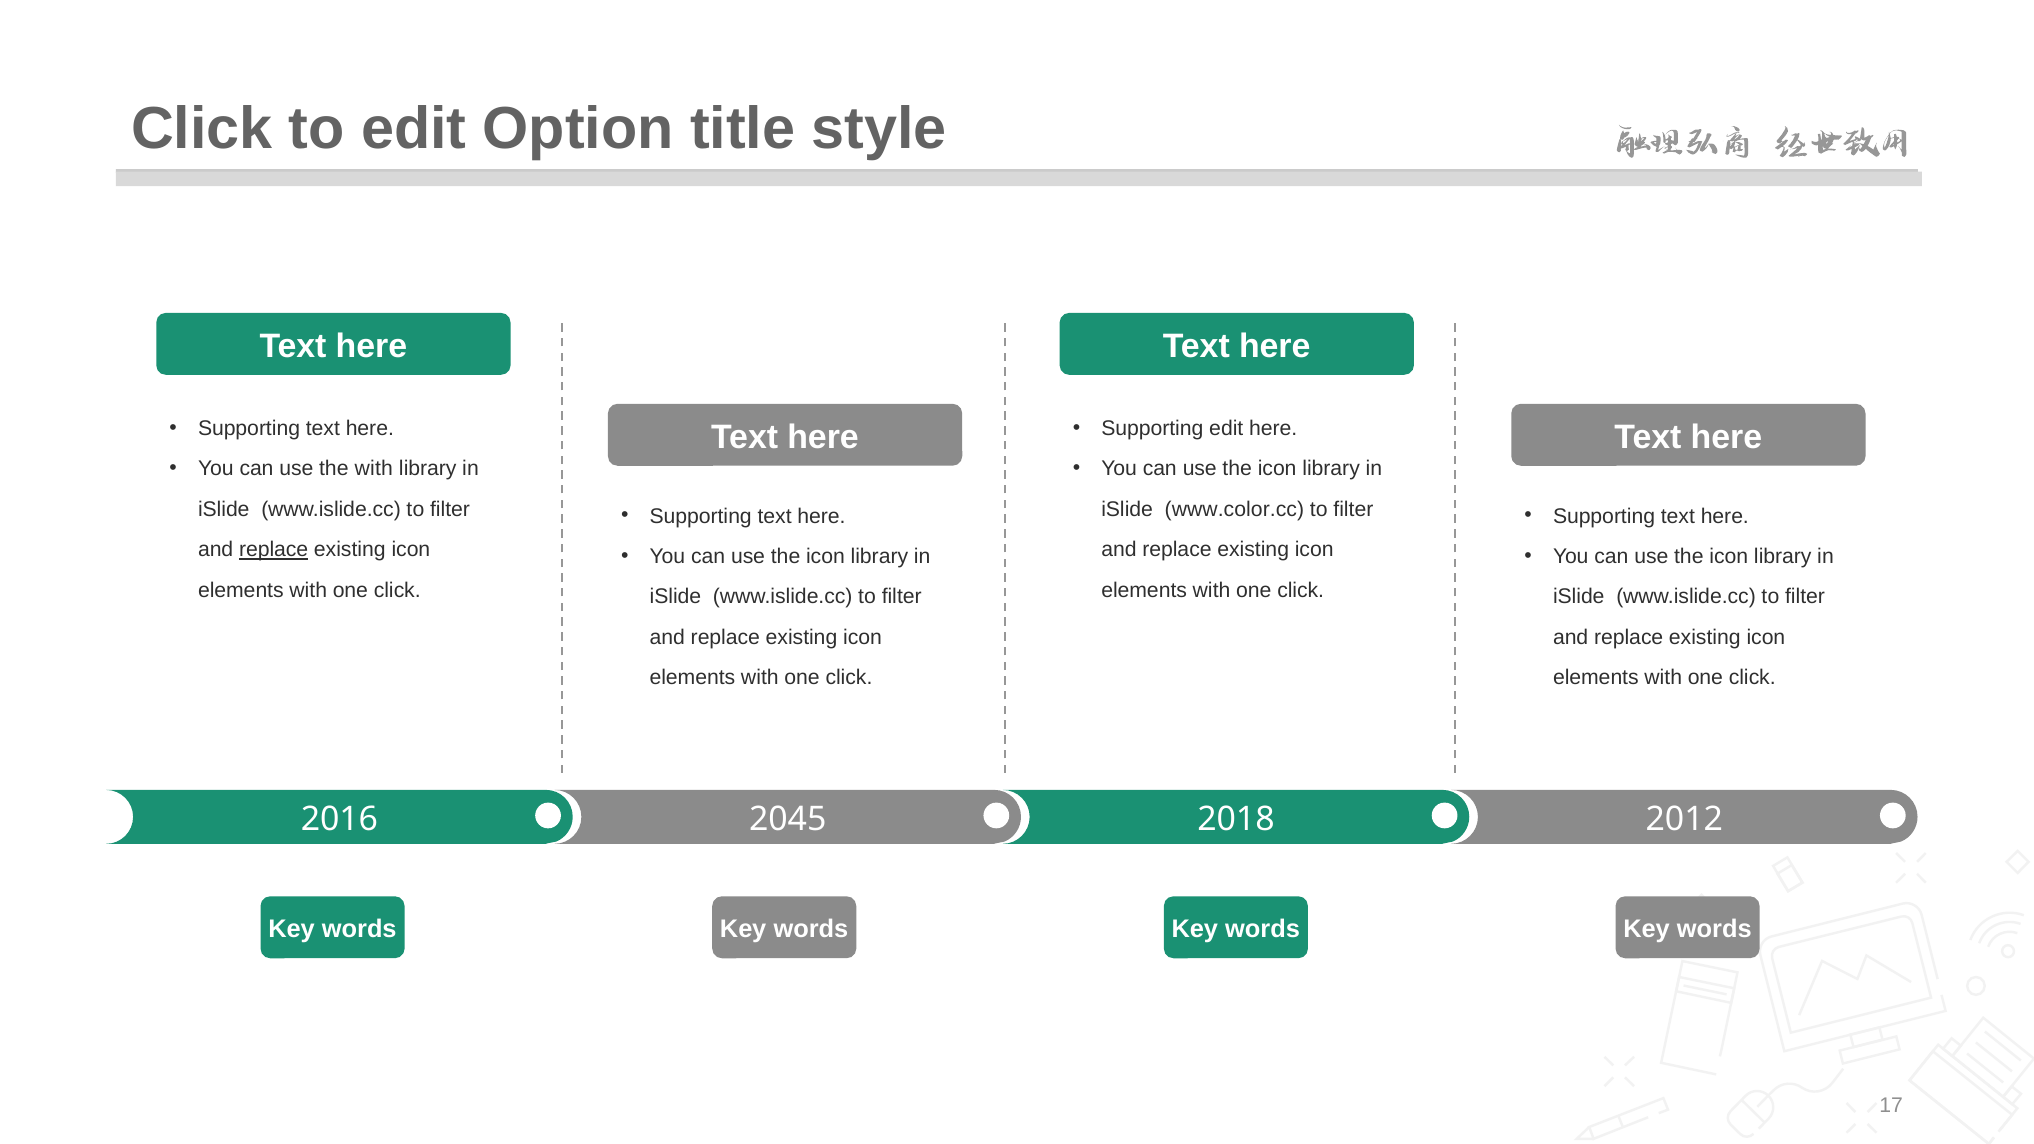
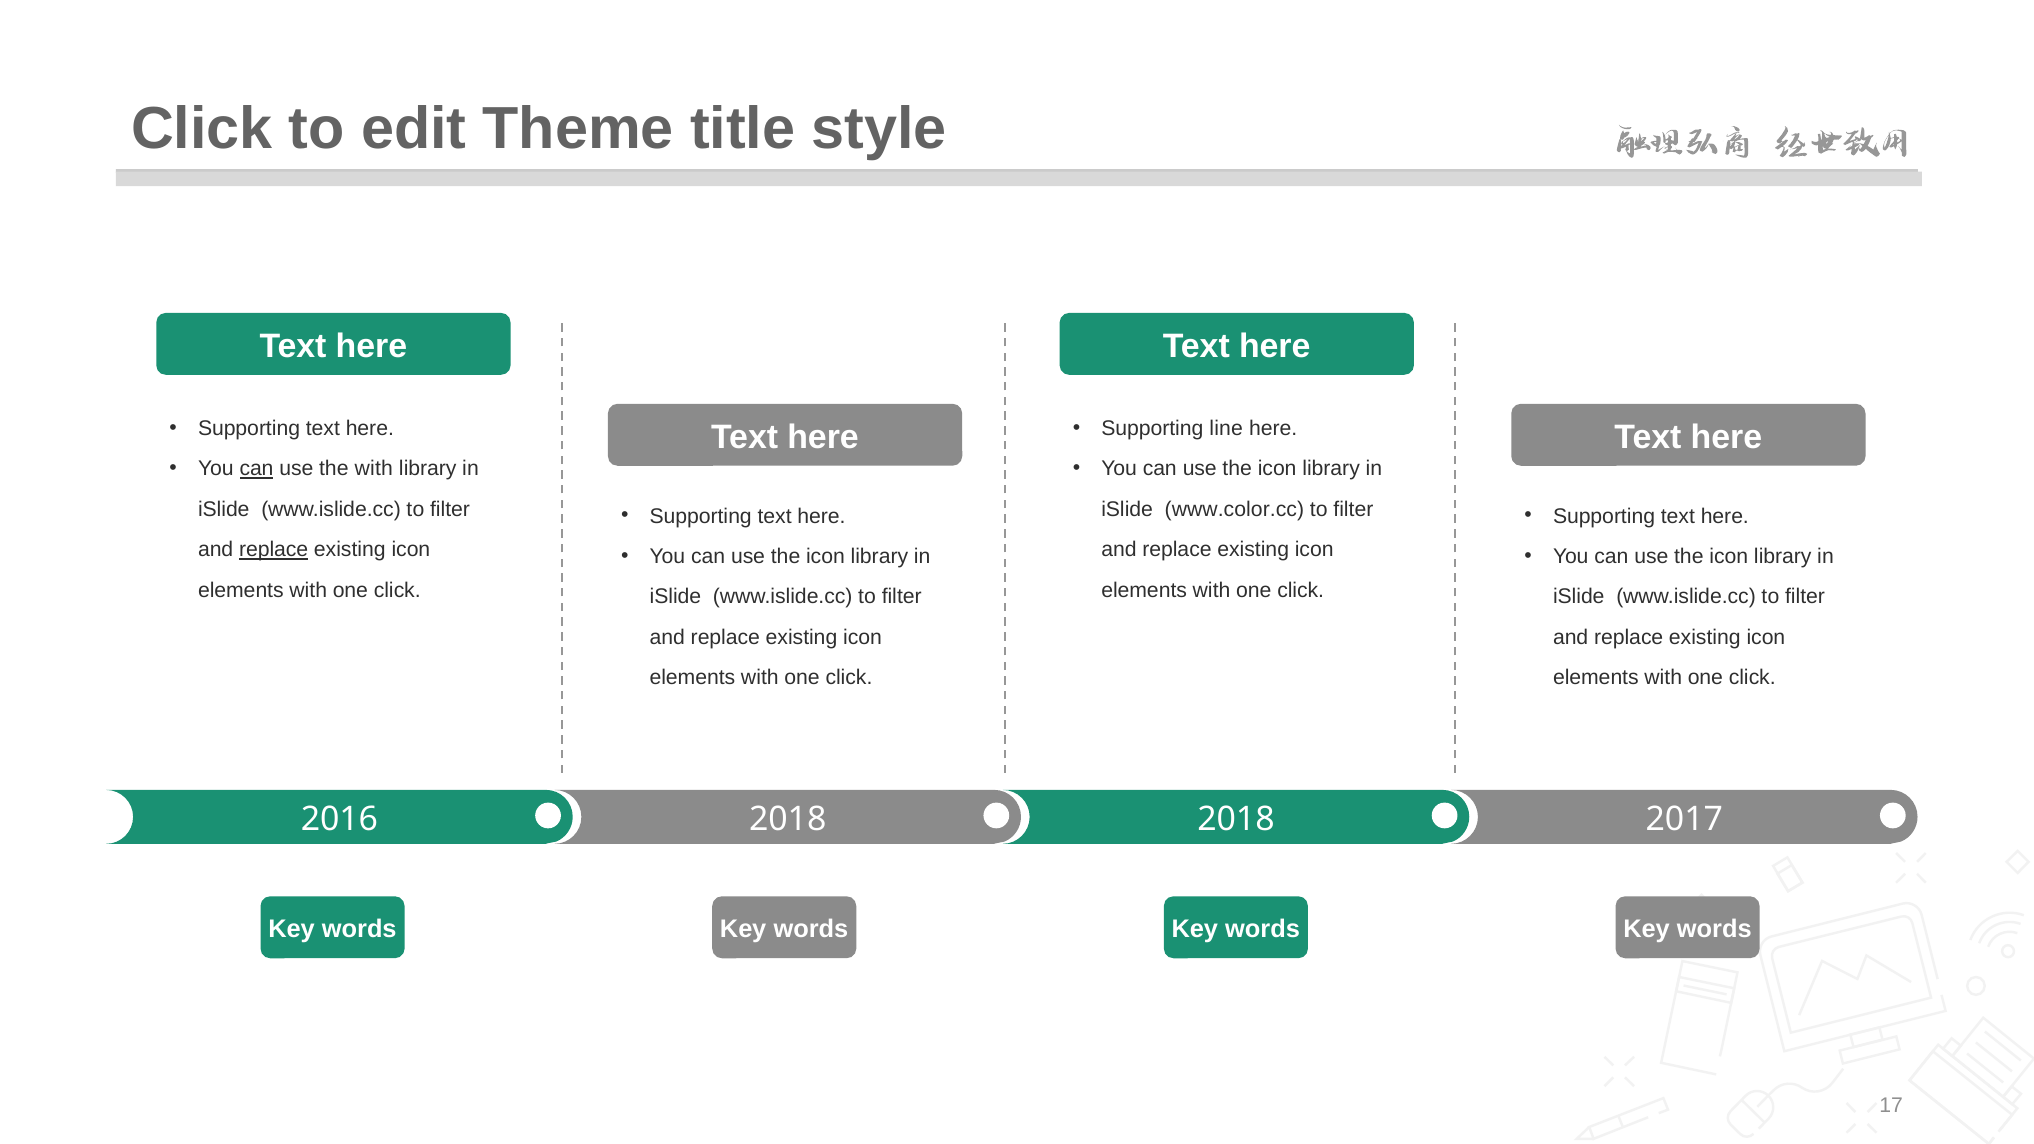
Option: Option -> Theme
Supporting edit: edit -> line
can at (257, 469) underline: none -> present
2016 2045: 2045 -> 2018
2012: 2012 -> 2017
